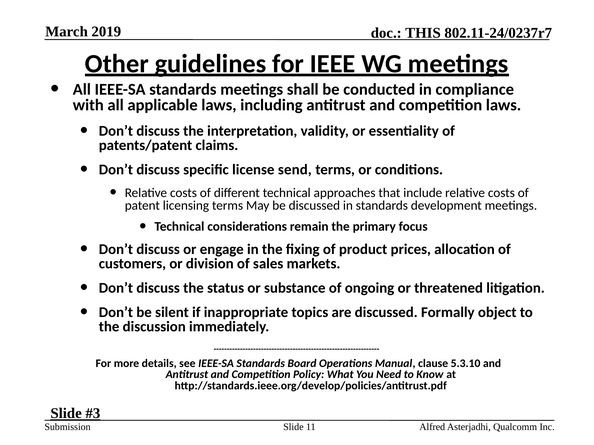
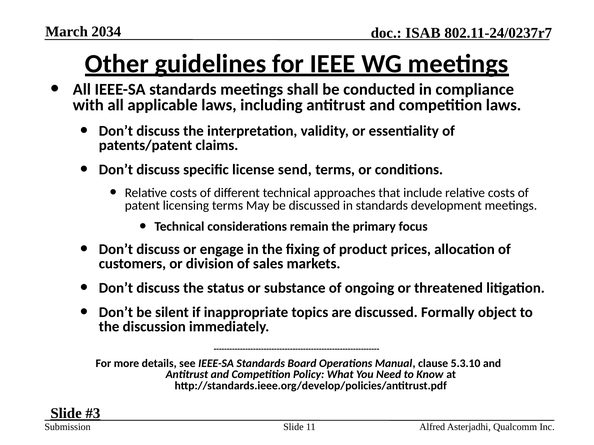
2019: 2019 -> 2034
THIS: THIS -> ISAB
